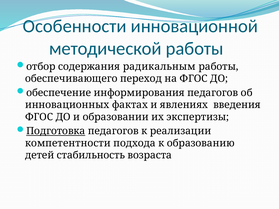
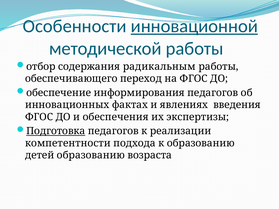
инновационной underline: none -> present
образовании: образовании -> обеспечения
детей стабильность: стабильность -> образованию
